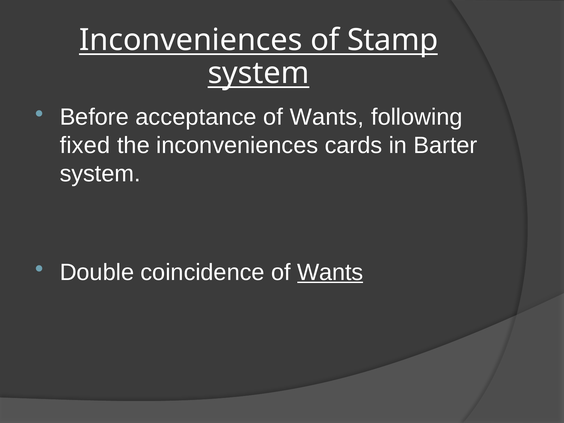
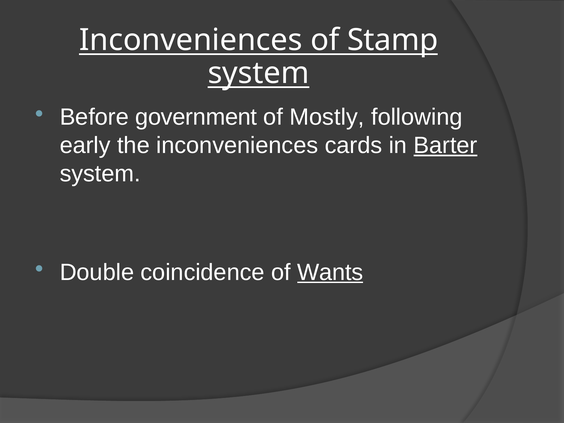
acceptance: acceptance -> government
Wants at (327, 117): Wants -> Mostly
fixed: fixed -> early
Barter underline: none -> present
